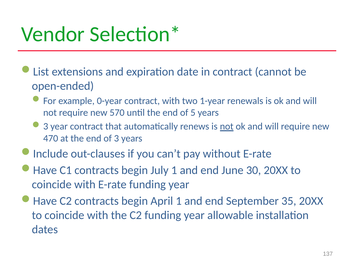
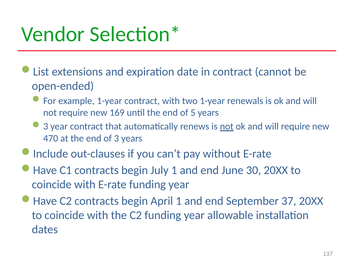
example 0-year: 0-year -> 1-year
570: 570 -> 169
35: 35 -> 37
